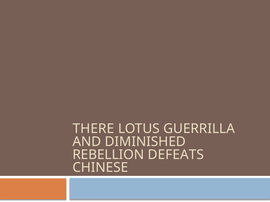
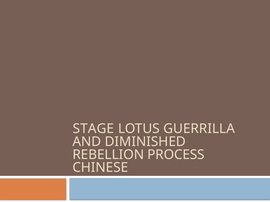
THERE: THERE -> STAGE
DEFEATS: DEFEATS -> PROCESS
